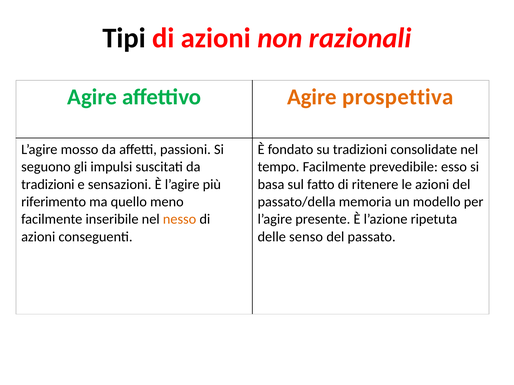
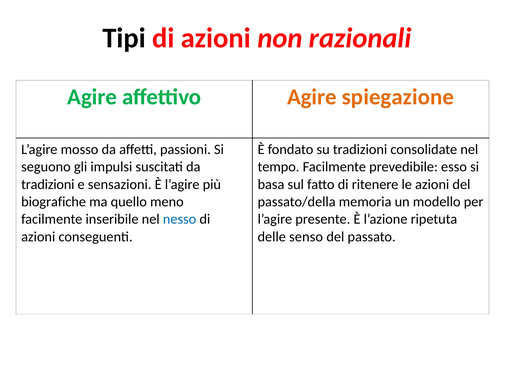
prospettiva: prospettiva -> spiegazione
riferimento: riferimento -> biografiche
nesso colour: orange -> blue
